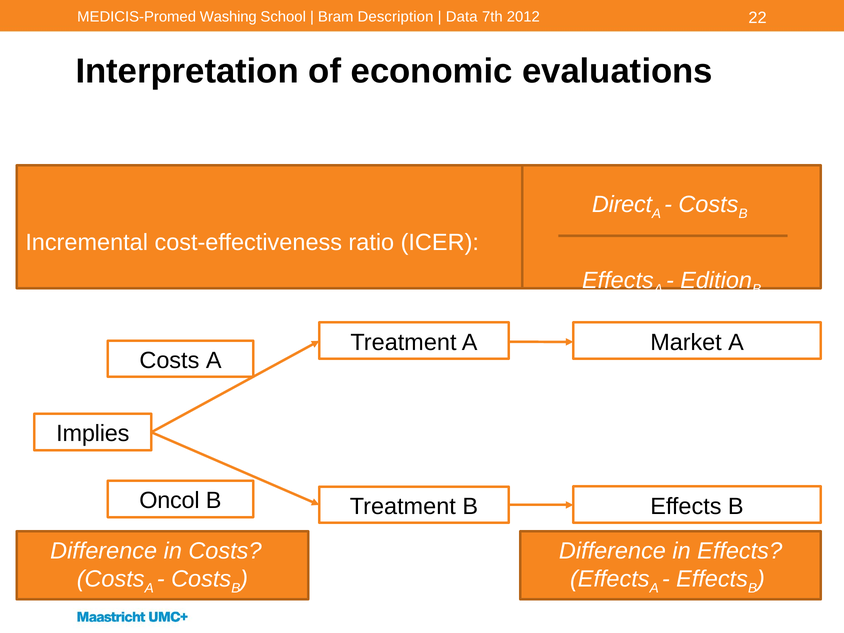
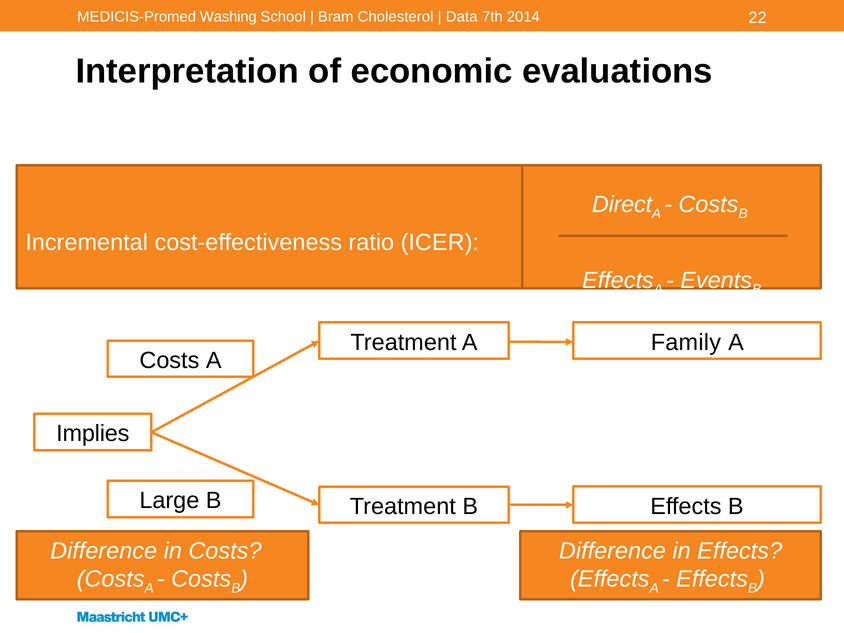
Description: Description -> Cholesterol
2012: 2012 -> 2014
Edition: Edition -> Events
Market: Market -> Family
Oncol: Oncol -> Large
